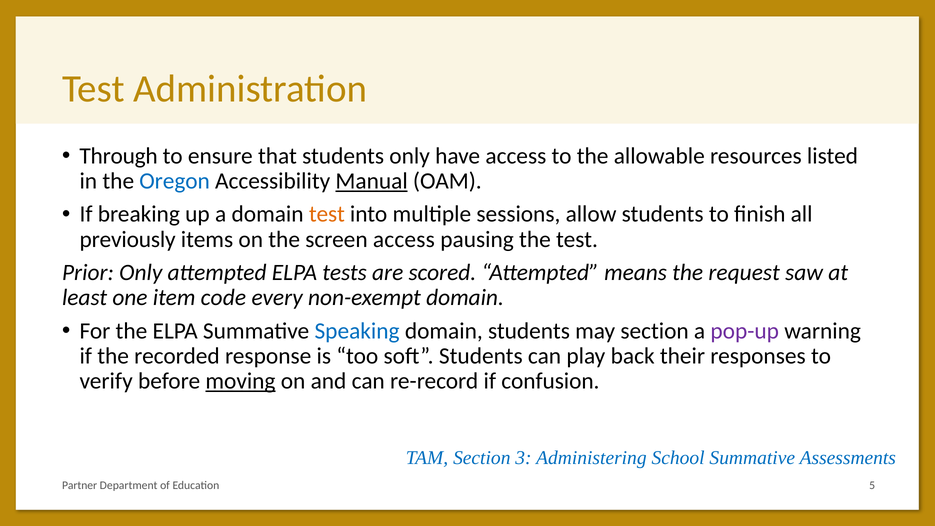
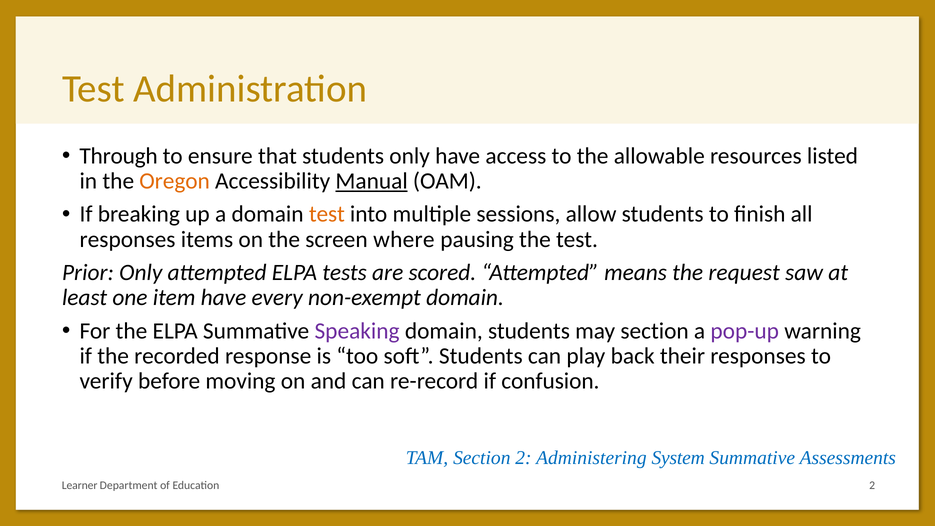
Oregon colour: blue -> orange
previously at (128, 239): previously -> responses
screen access: access -> where
item code: code -> have
Speaking colour: blue -> purple
moving underline: present -> none
Section 3: 3 -> 2
School: School -> System
Partner: Partner -> Learner
Education 5: 5 -> 2
